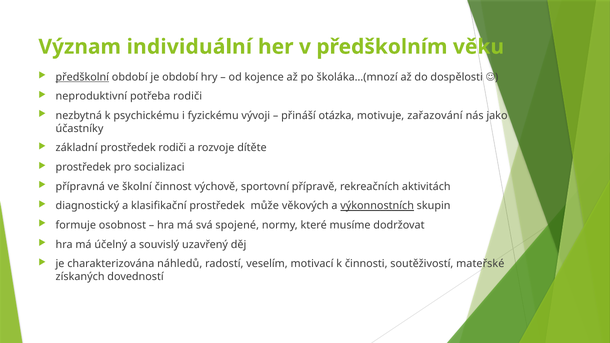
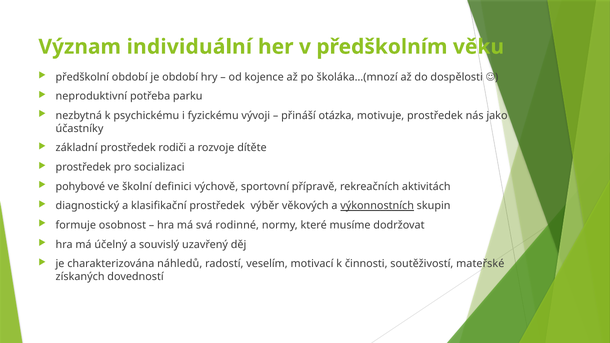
předškolní underline: present -> none
potřeba rodiči: rodiči -> parku
motivuje zařazování: zařazování -> prostředek
přípravná: přípravná -> pohybové
činnost: činnost -> definici
může: může -> výběr
spojené: spojené -> rodinné
